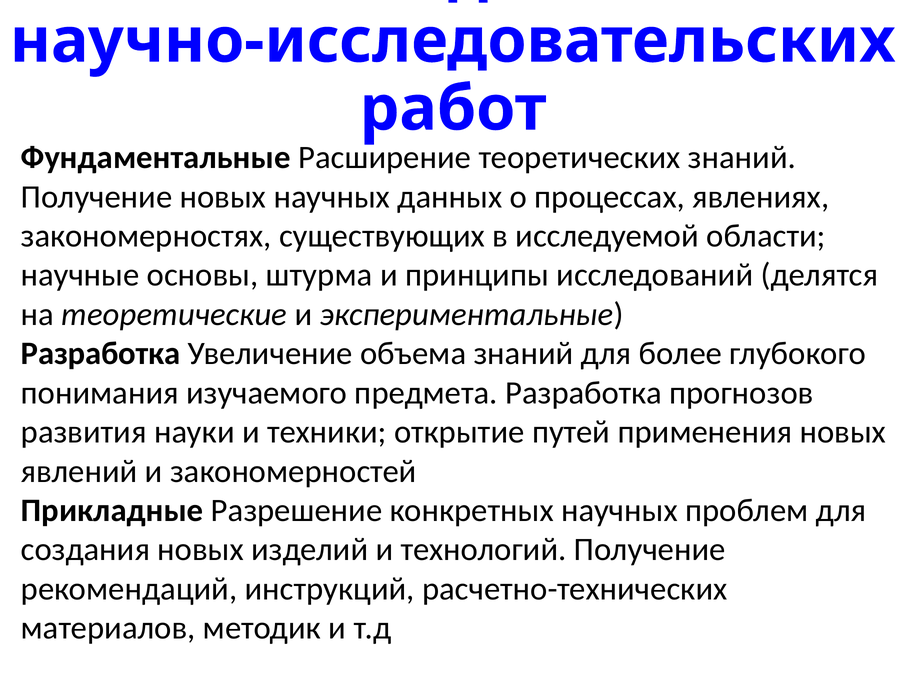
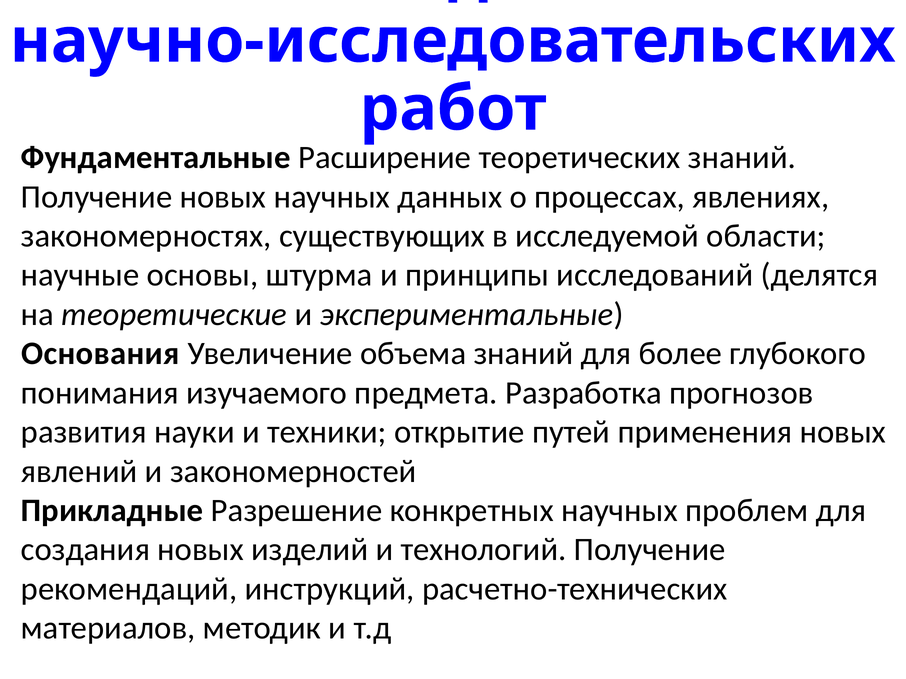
Разработка at (101, 354): Разработка -> Основания
